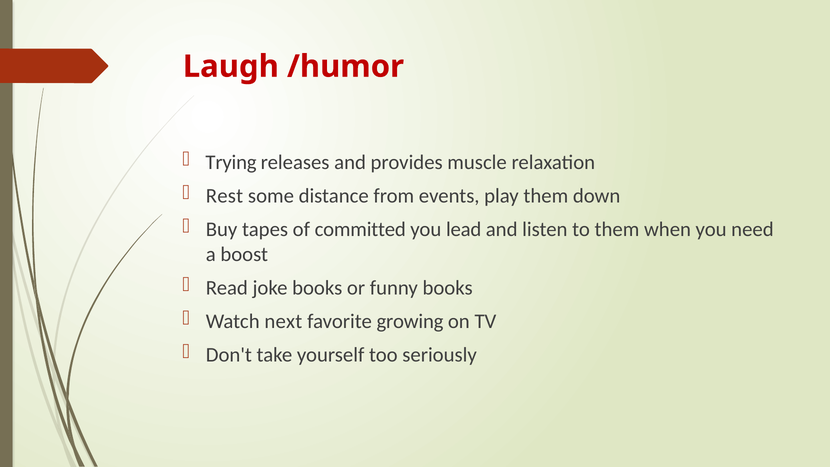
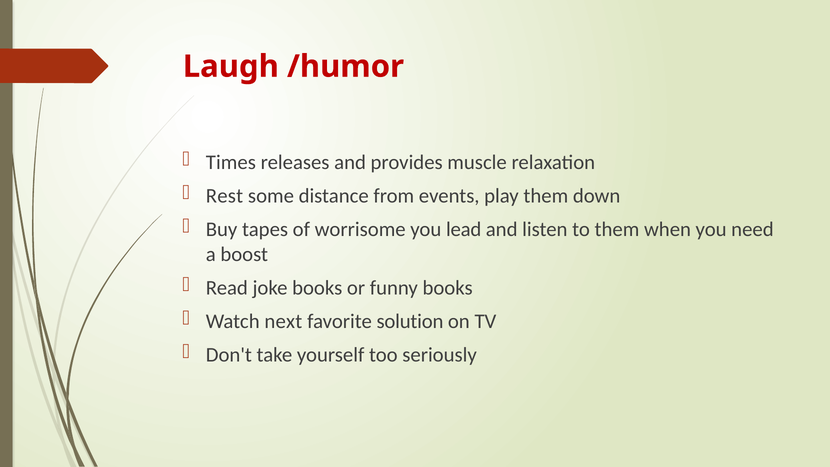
Trying: Trying -> Times
committed: committed -> worrisome
growing: growing -> solution
